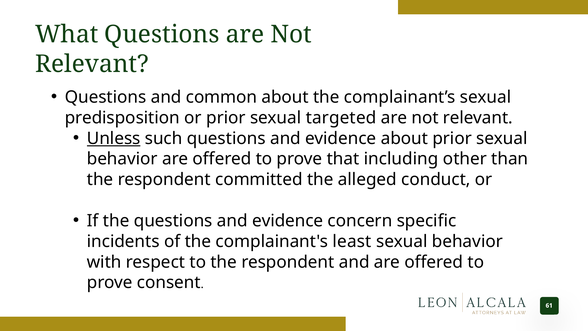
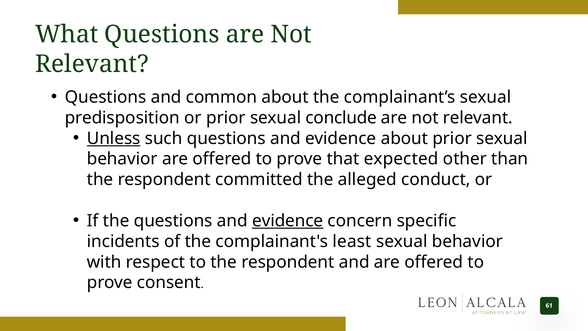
targeted: targeted -> conclude
including: including -> expected
evidence at (288, 221) underline: none -> present
